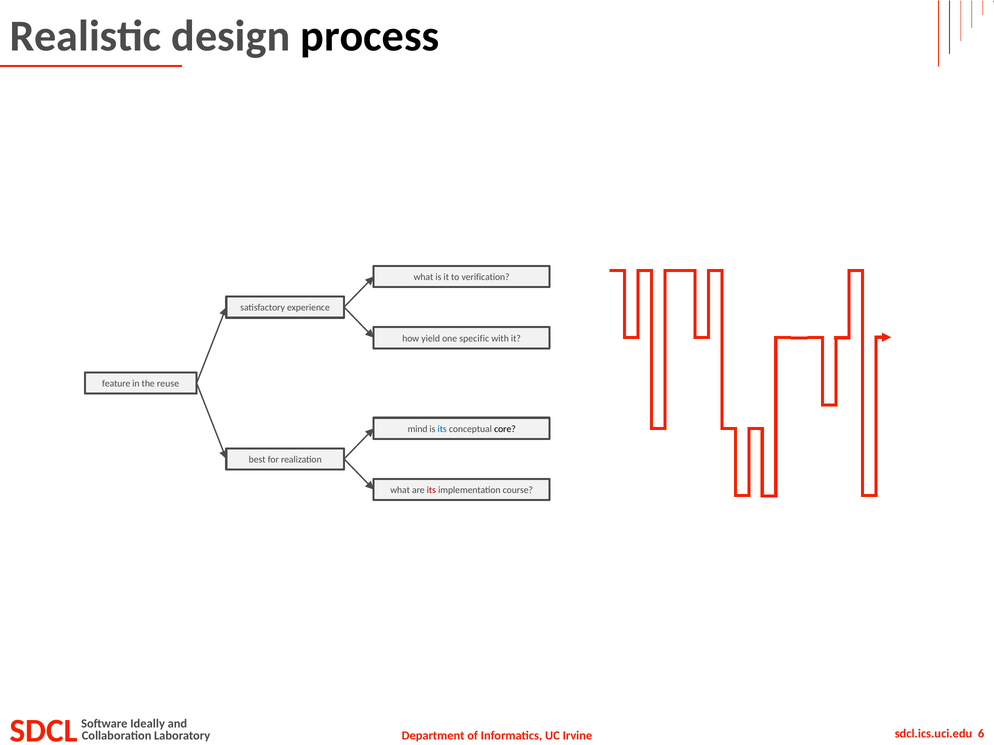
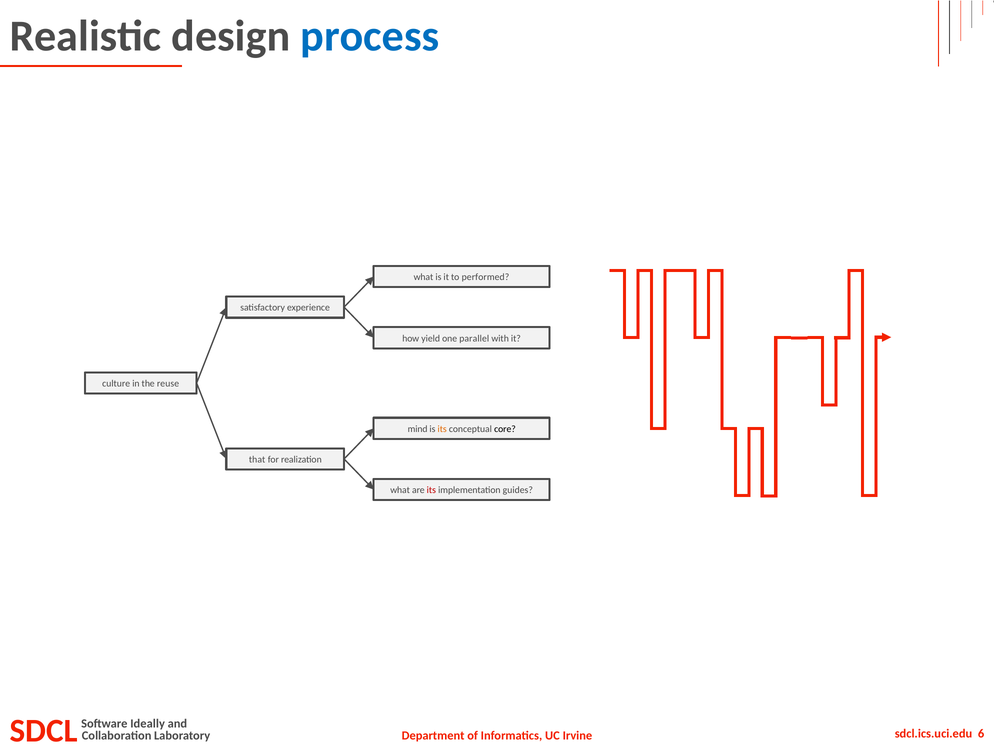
process colour: black -> blue
verification: verification -> performed
specific: specific -> parallel
feature: feature -> culture
its at (442, 429) colour: blue -> orange
best: best -> that
course: course -> guides
